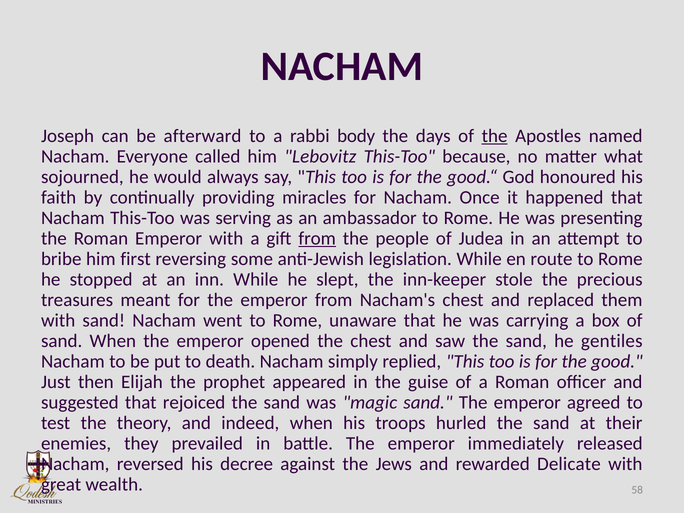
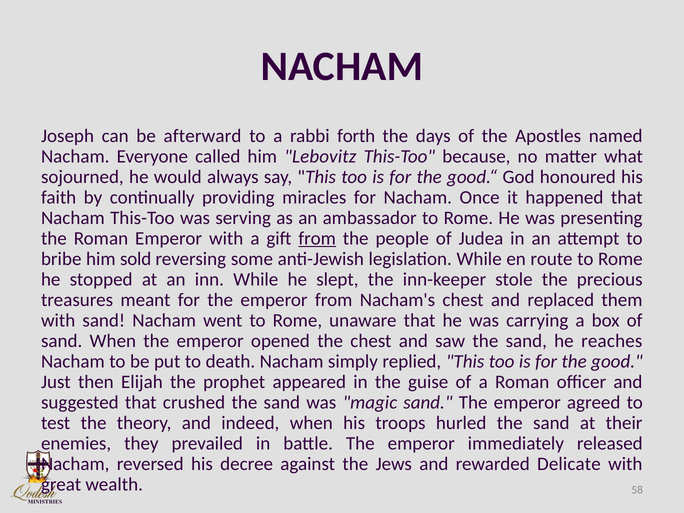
body: body -> forth
the at (495, 136) underline: present -> none
first: first -> sold
gentiles: gentiles -> reaches
rejoiced: rejoiced -> crushed
